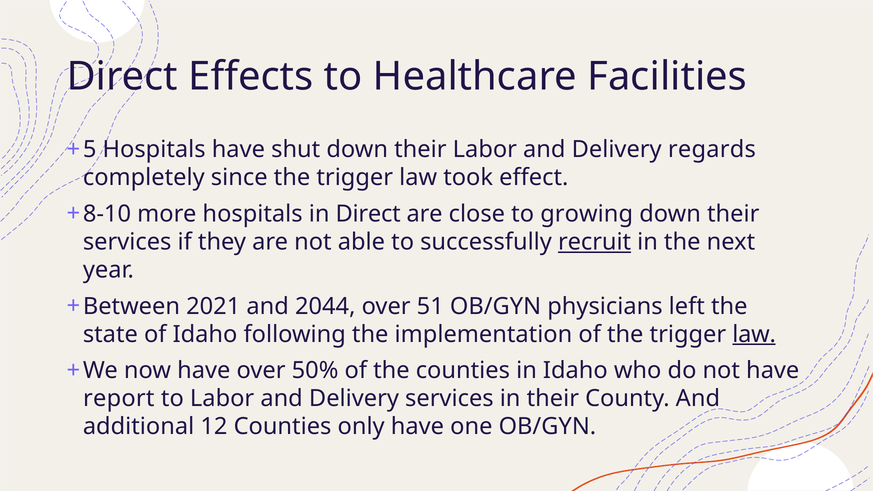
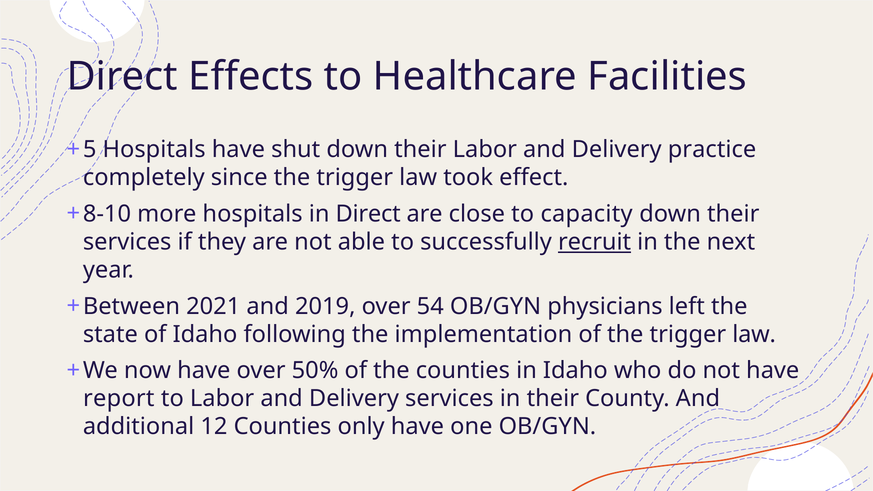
regards: regards -> practice
growing: growing -> capacity
2044: 2044 -> 2019
51: 51 -> 54
law at (754, 334) underline: present -> none
